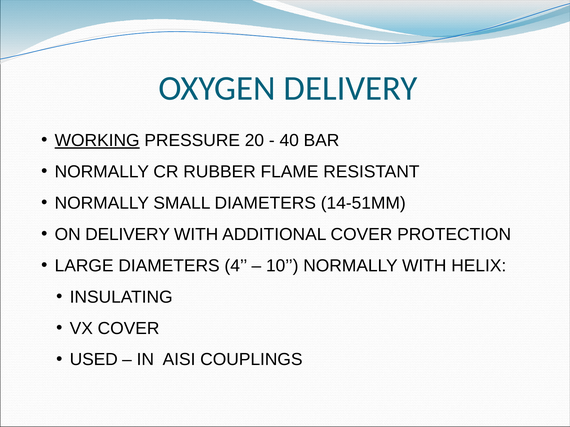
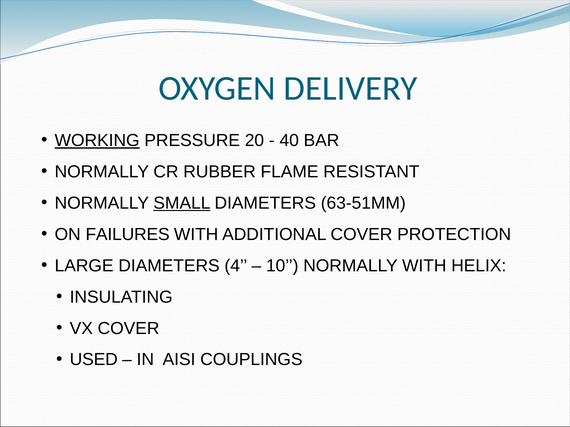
SMALL underline: none -> present
14-51MM: 14-51MM -> 63-51MM
ON DELIVERY: DELIVERY -> FAILURES
